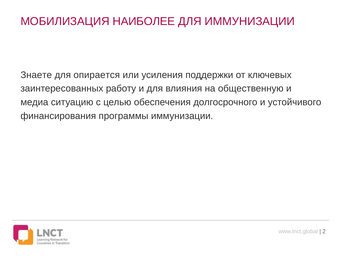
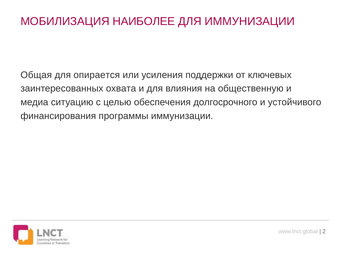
Знаете: Знаете -> Общая
работу: работу -> охвата
